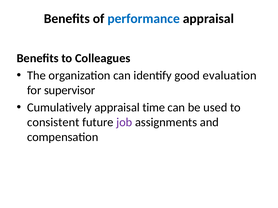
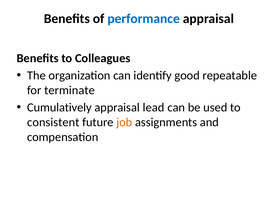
evaluation: evaluation -> repeatable
supervisor: supervisor -> terminate
time: time -> lead
job colour: purple -> orange
